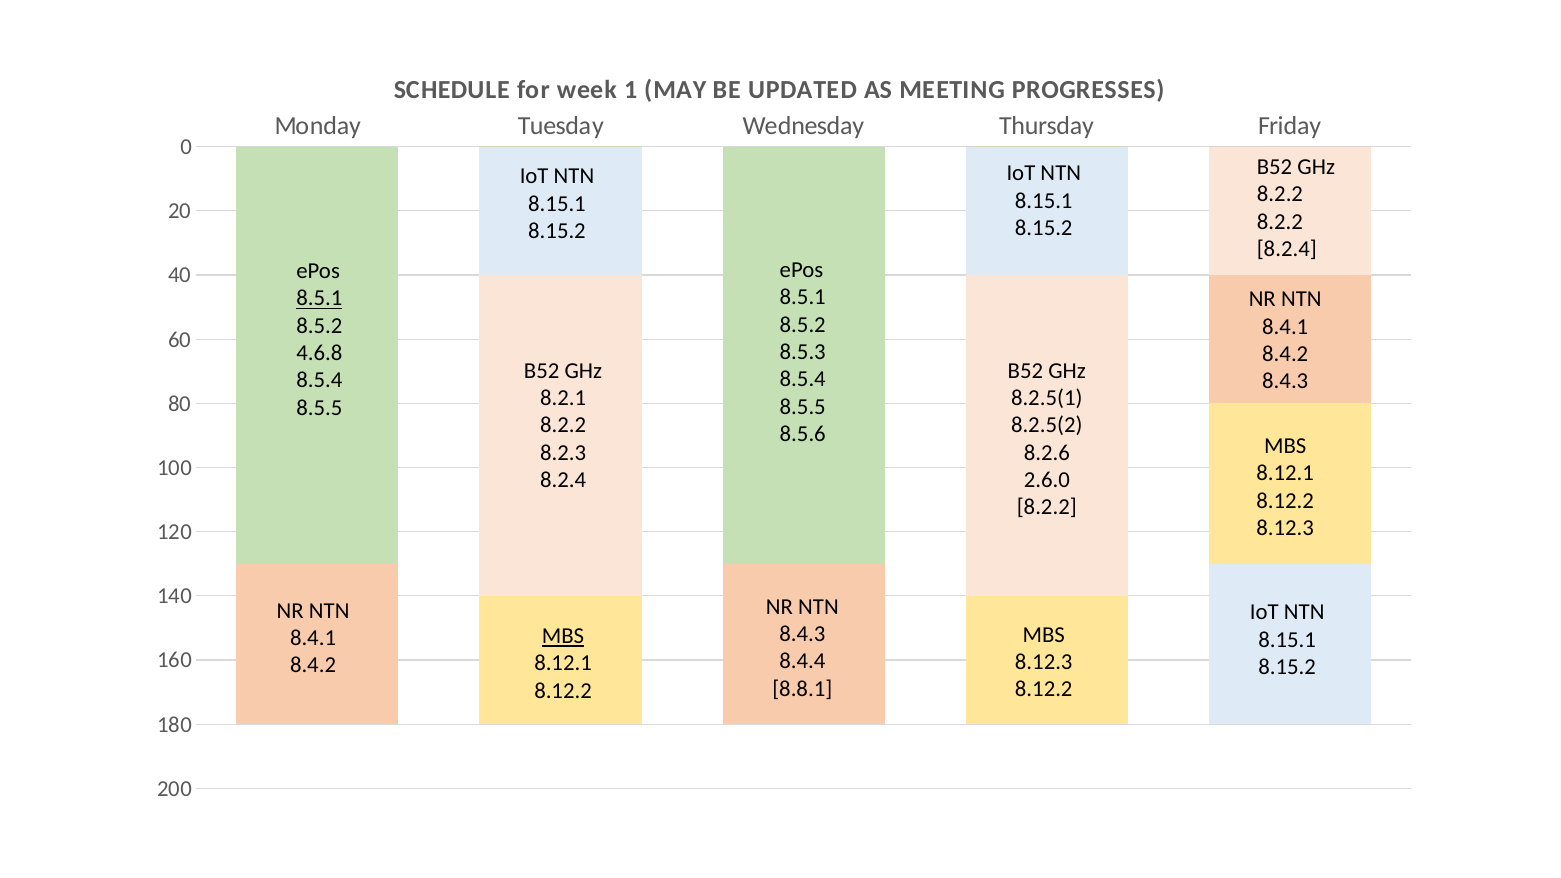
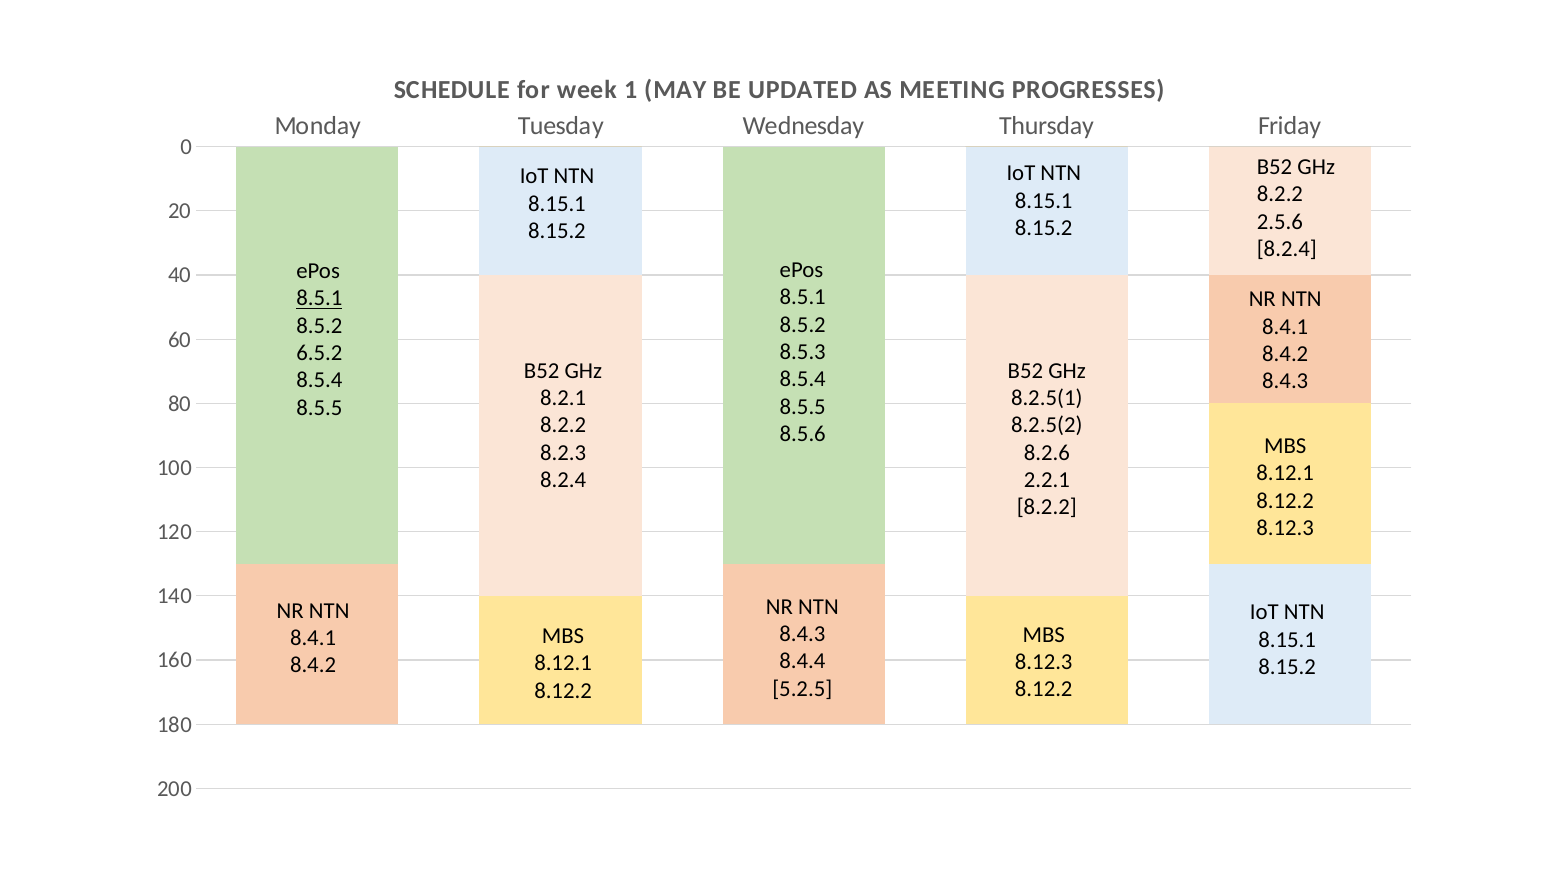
8.2.2 at (1280, 222): 8.2.2 -> 2.5.6
4.6.8: 4.6.8 -> 6.5.2
2.6.0: 2.6.0 -> 2.2.1
MBS at (563, 636) underline: present -> none
8.8.1: 8.8.1 -> 5.2.5
